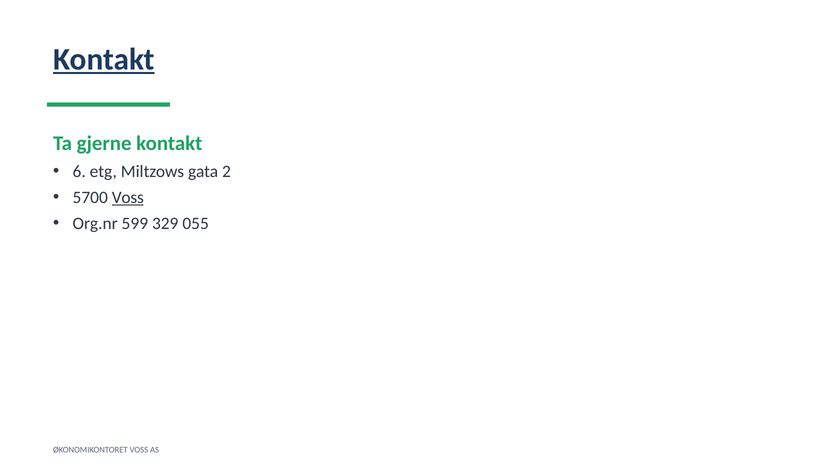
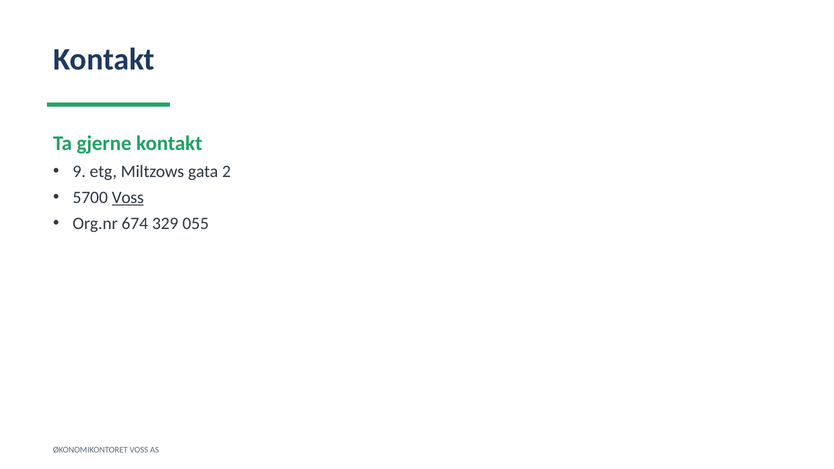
Kontakt at (104, 60) underline: present -> none
6: 6 -> 9
599: 599 -> 674
